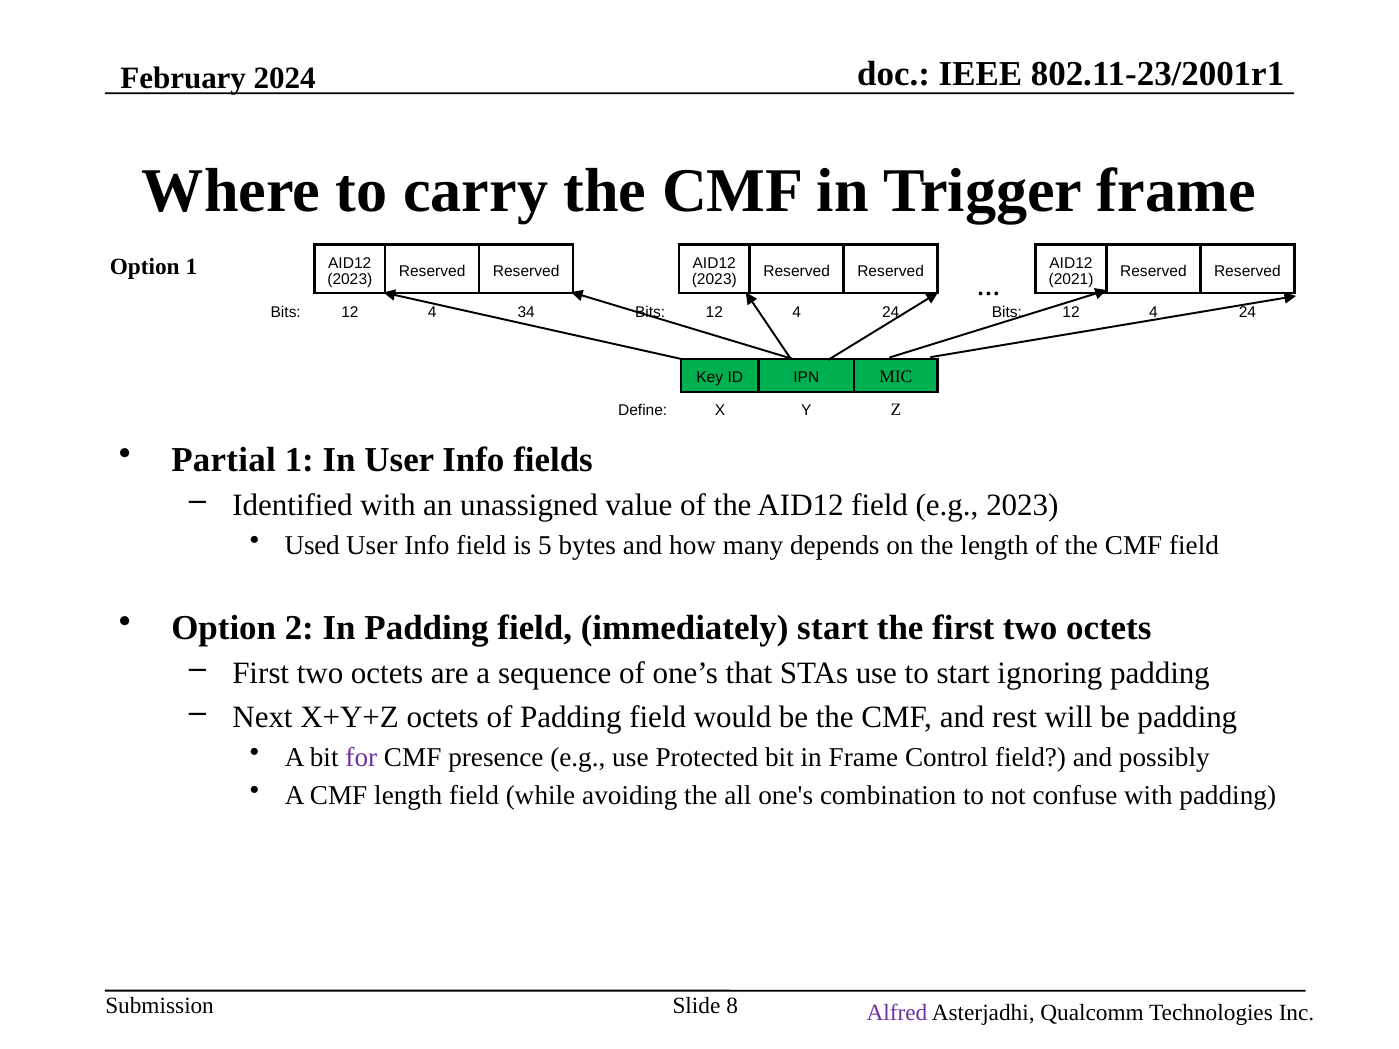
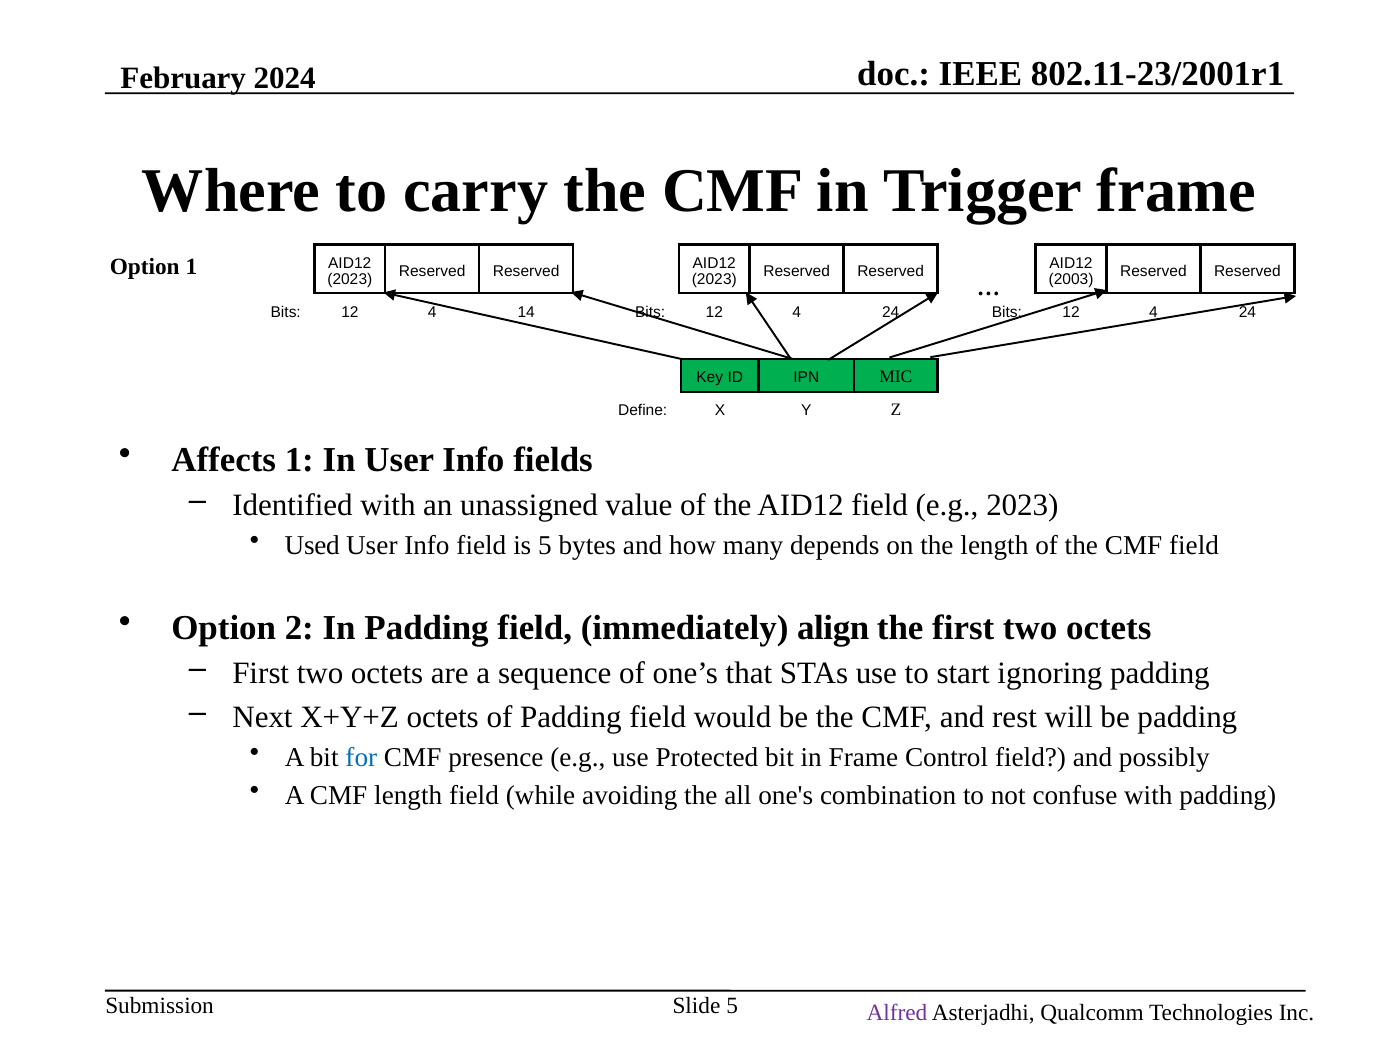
2021: 2021 -> 2003
34: 34 -> 14
Partial: Partial -> Affects
immediately start: start -> align
for colour: purple -> blue
Slide 8: 8 -> 5
